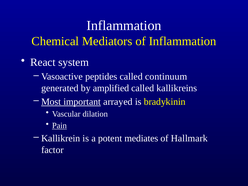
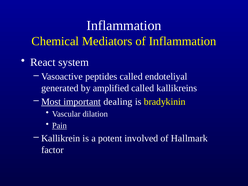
continuum: continuum -> endoteliyal
arrayed: arrayed -> dealing
mediates: mediates -> involved
